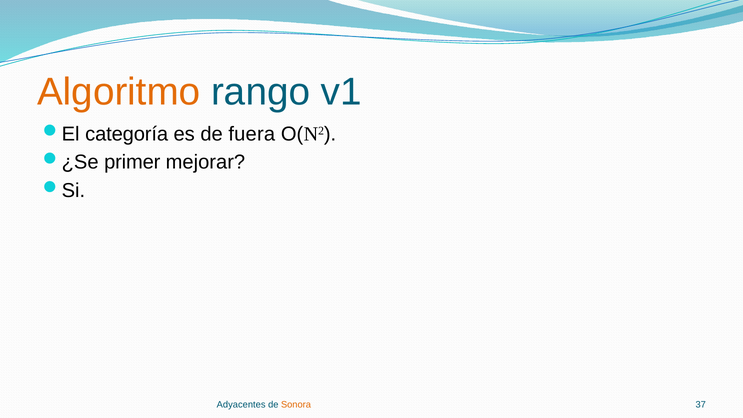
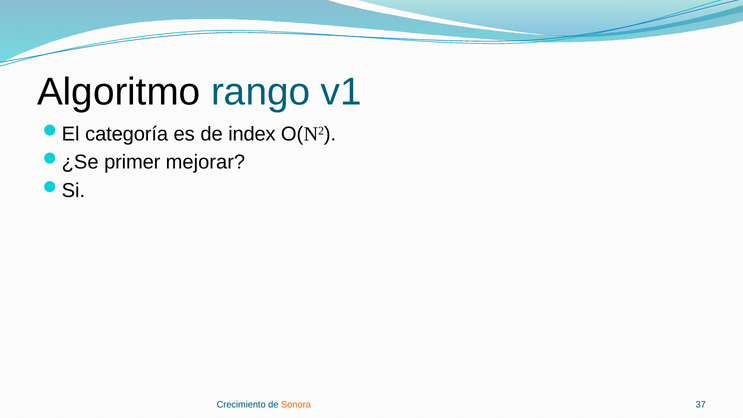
Algoritmo colour: orange -> black
fuera: fuera -> index
Adyacentes: Adyacentes -> Crecimiento
